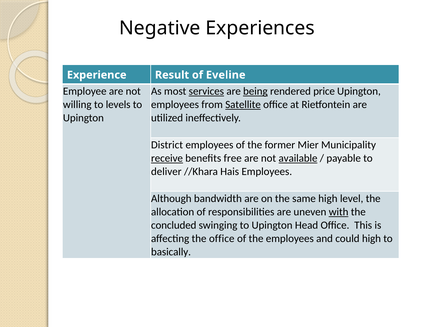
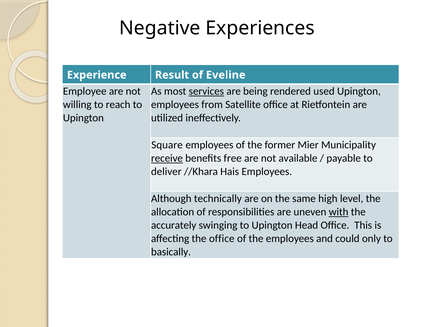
being underline: present -> none
price: price -> used
levels: levels -> reach
Satellite underline: present -> none
District: District -> Square
available underline: present -> none
bandwidth: bandwidth -> technically
concluded: concluded -> accurately
could high: high -> only
